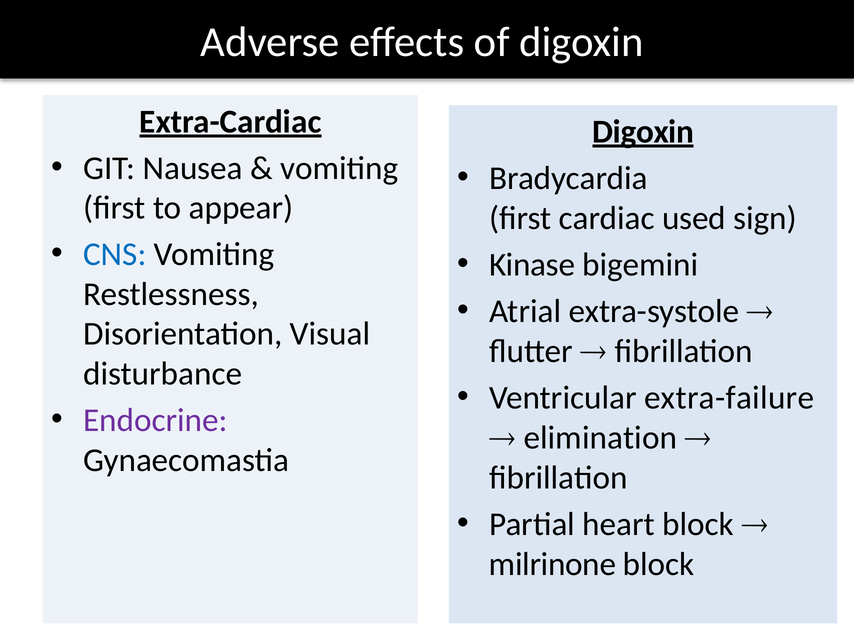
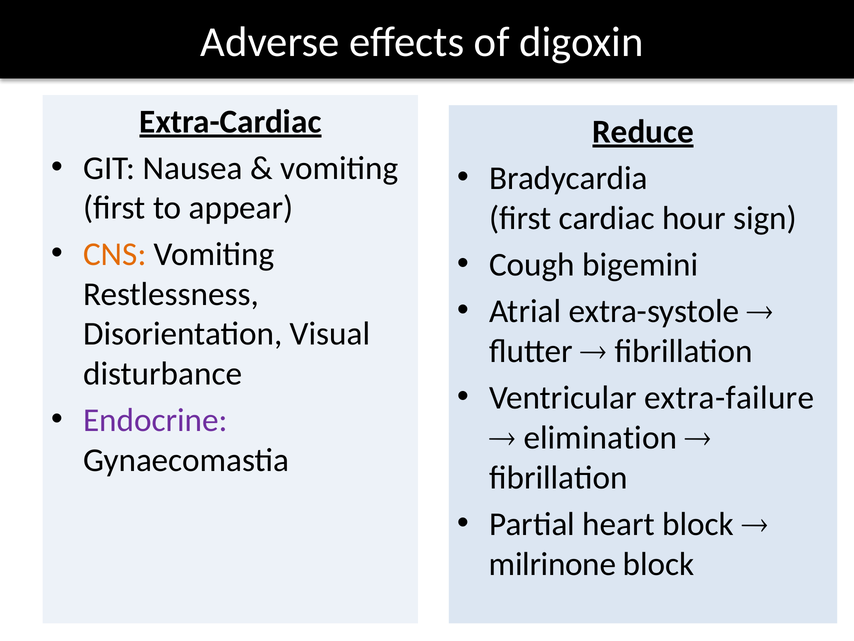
Digoxin at (643, 132): Digoxin -> Reduce
used: used -> hour
CNS colour: blue -> orange
Kinase: Kinase -> Cough
